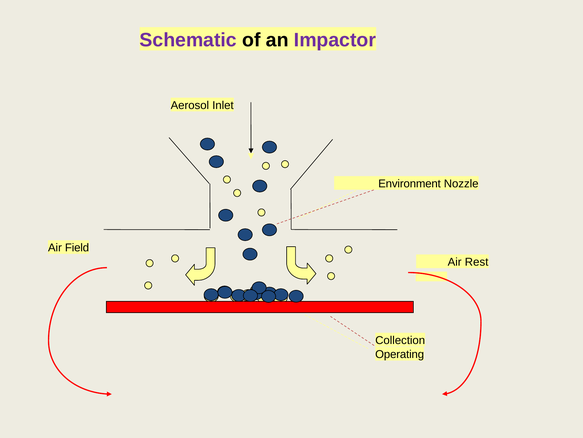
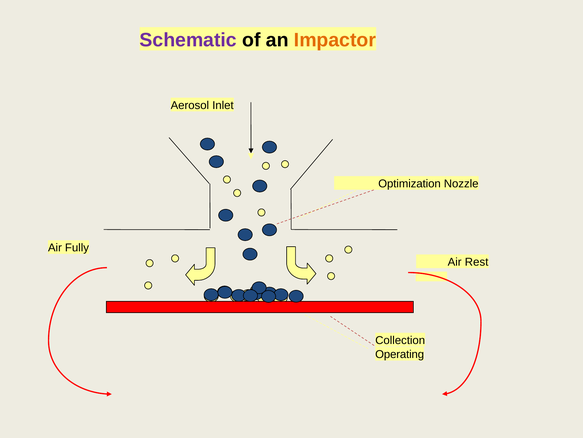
Impactor colour: purple -> orange
Environment: Environment -> Optimization
Field: Field -> Fully
